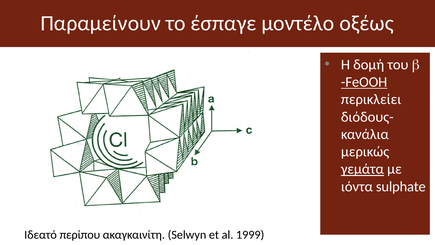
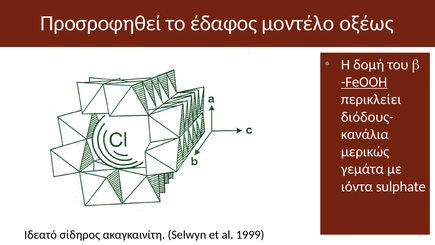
Παραμείνουν: Παραμείνουν -> Προσροφηθεί
έσπαγε: έσπαγε -> έδαφος
γεμάτα underline: present -> none
περίπου: περίπου -> σίδηρος
